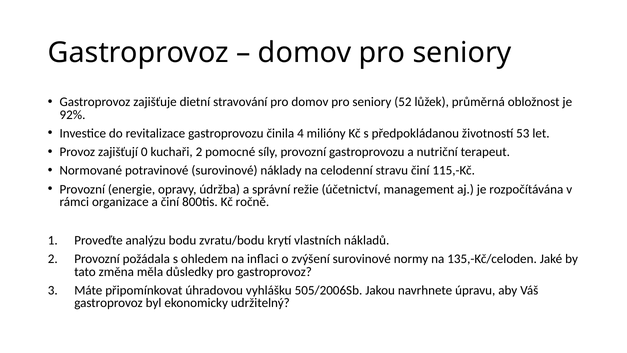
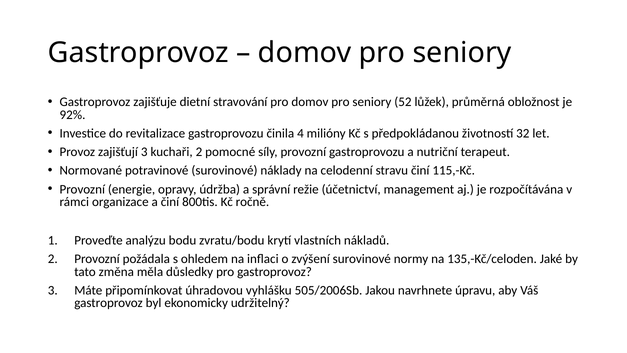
53: 53 -> 32
zajišťují 0: 0 -> 3
